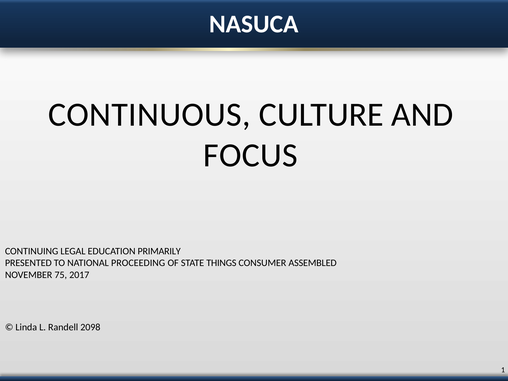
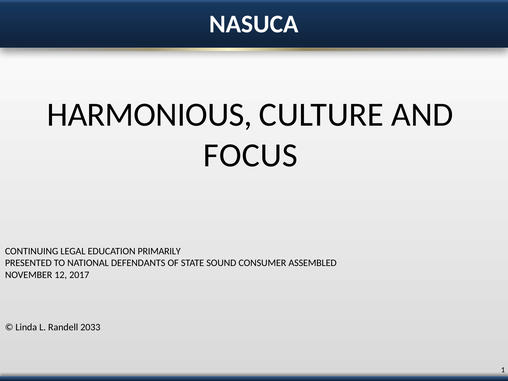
CONTINUOUS: CONTINUOUS -> HARMONIOUS
PROCEEDING: PROCEEDING -> DEFENDANTS
THINGS: THINGS -> SOUND
75: 75 -> 12
2098: 2098 -> 2033
